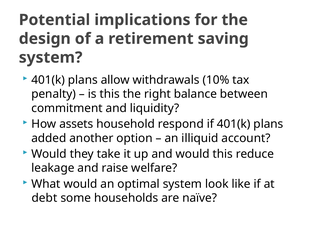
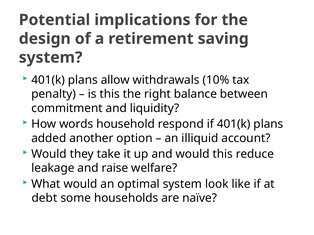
assets: assets -> words
